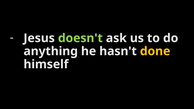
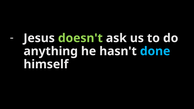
done colour: yellow -> light blue
